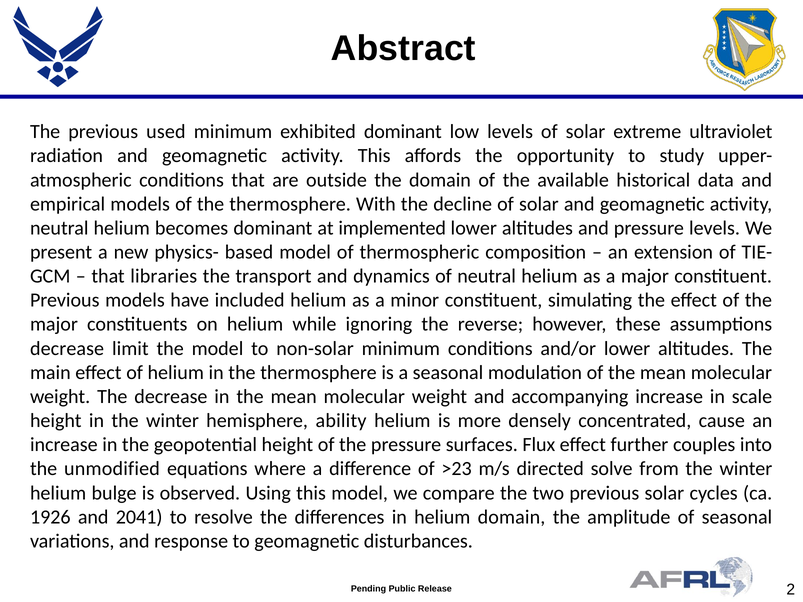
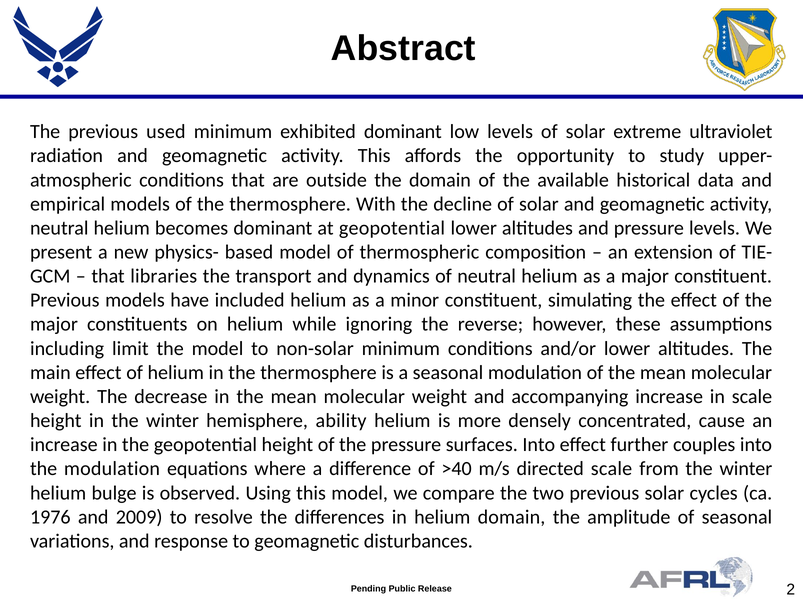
at implemented: implemented -> geopotential
decrease at (67, 349): decrease -> including
surfaces Flux: Flux -> Into
the unmodified: unmodified -> modulation
>23: >23 -> >40
directed solve: solve -> scale
1926: 1926 -> 1976
2041: 2041 -> 2009
